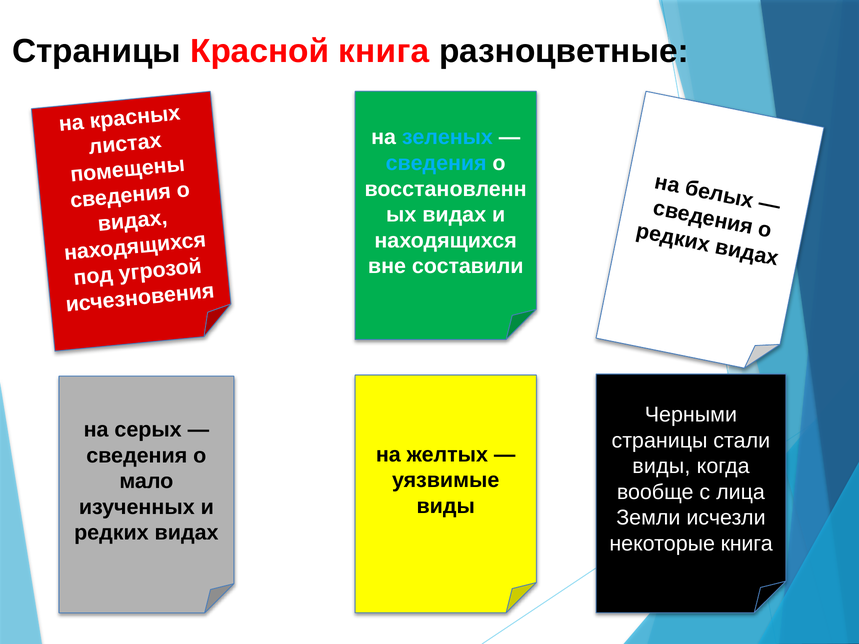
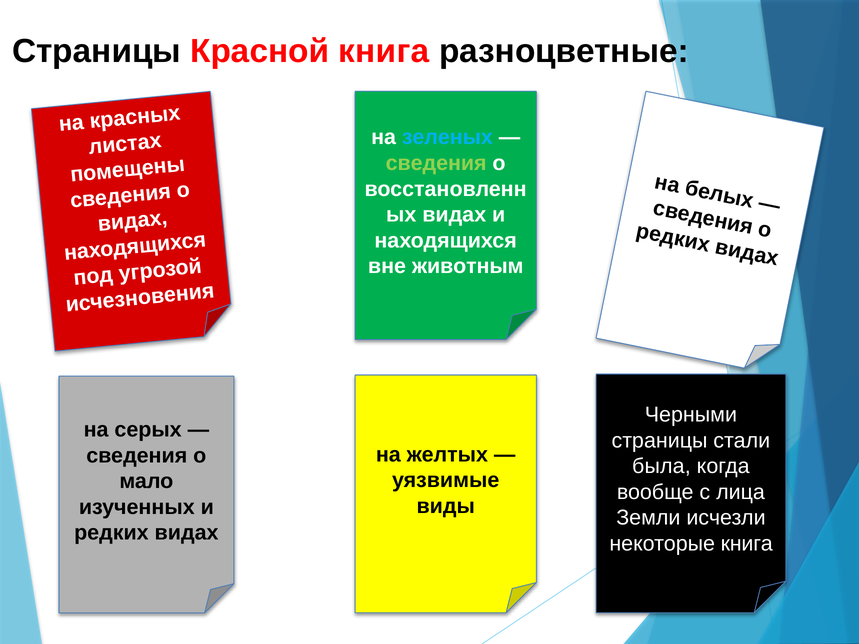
сведения at (436, 163) colour: light blue -> light green
составили: составили -> животным
виды at (661, 466): виды -> была
